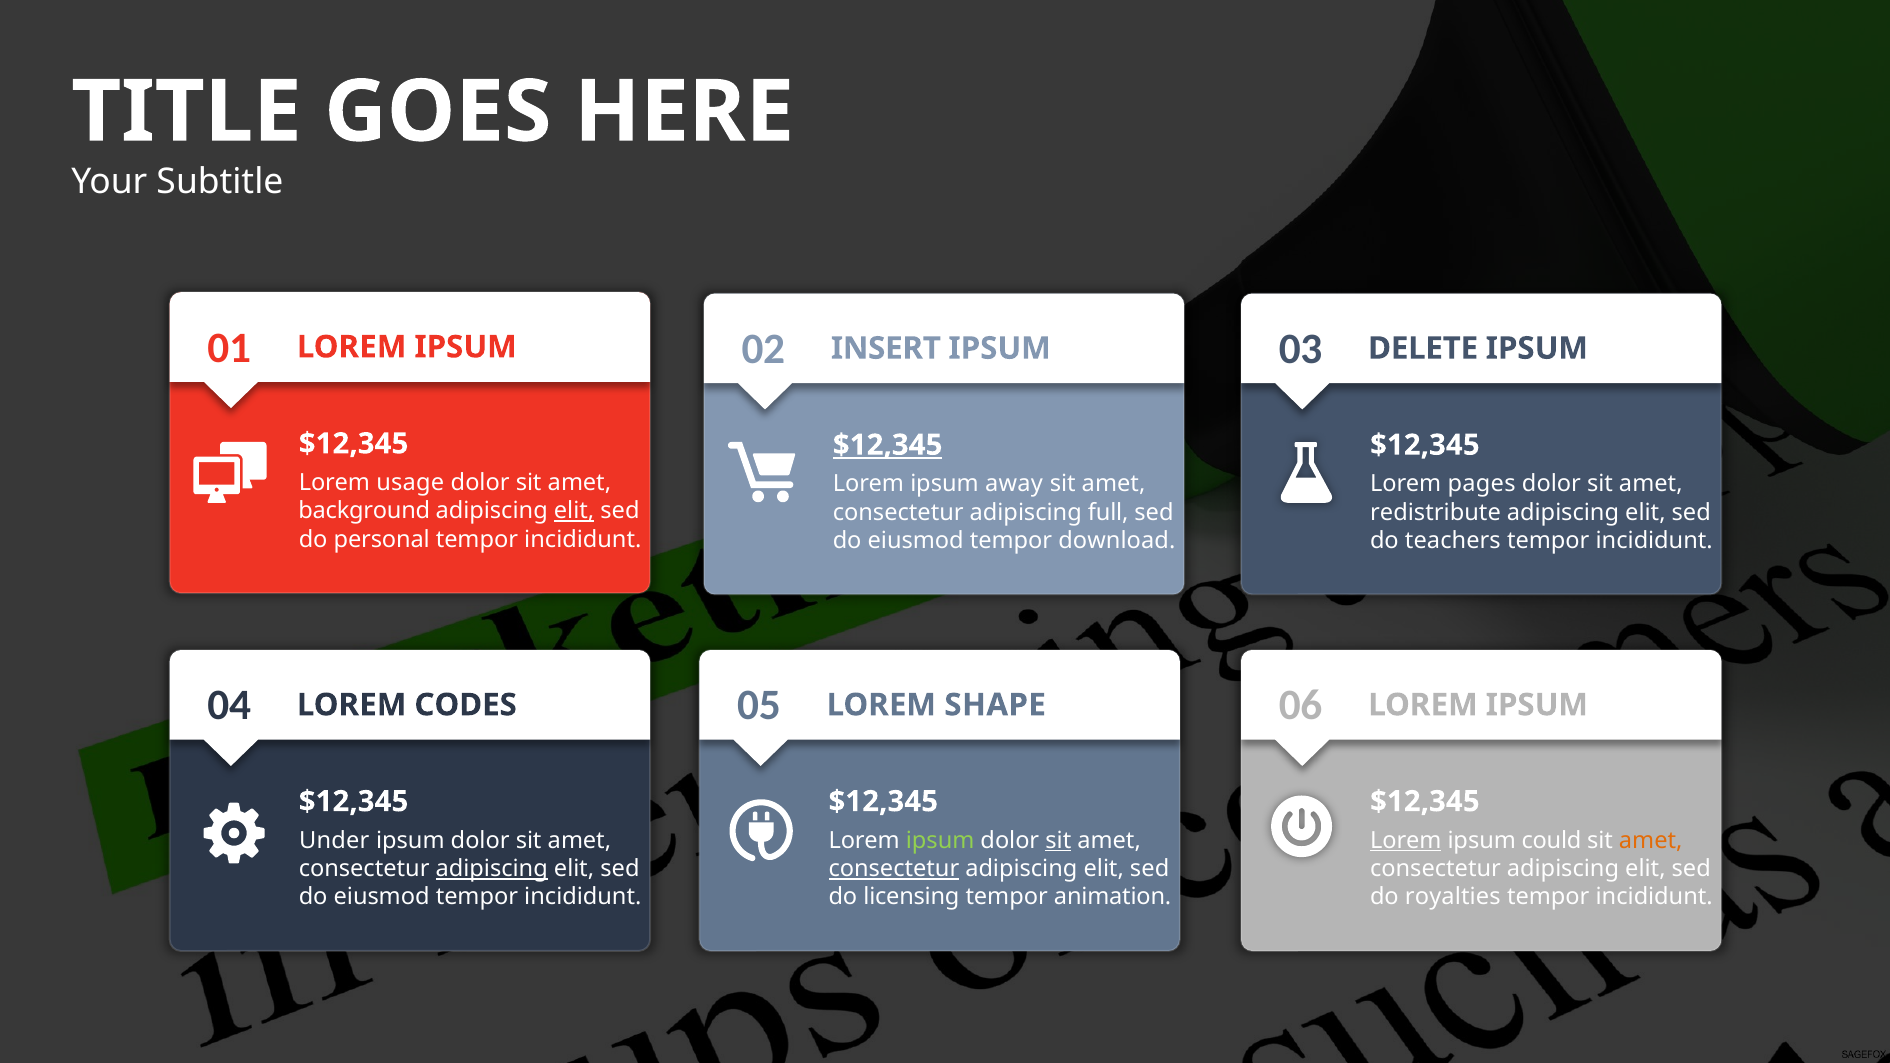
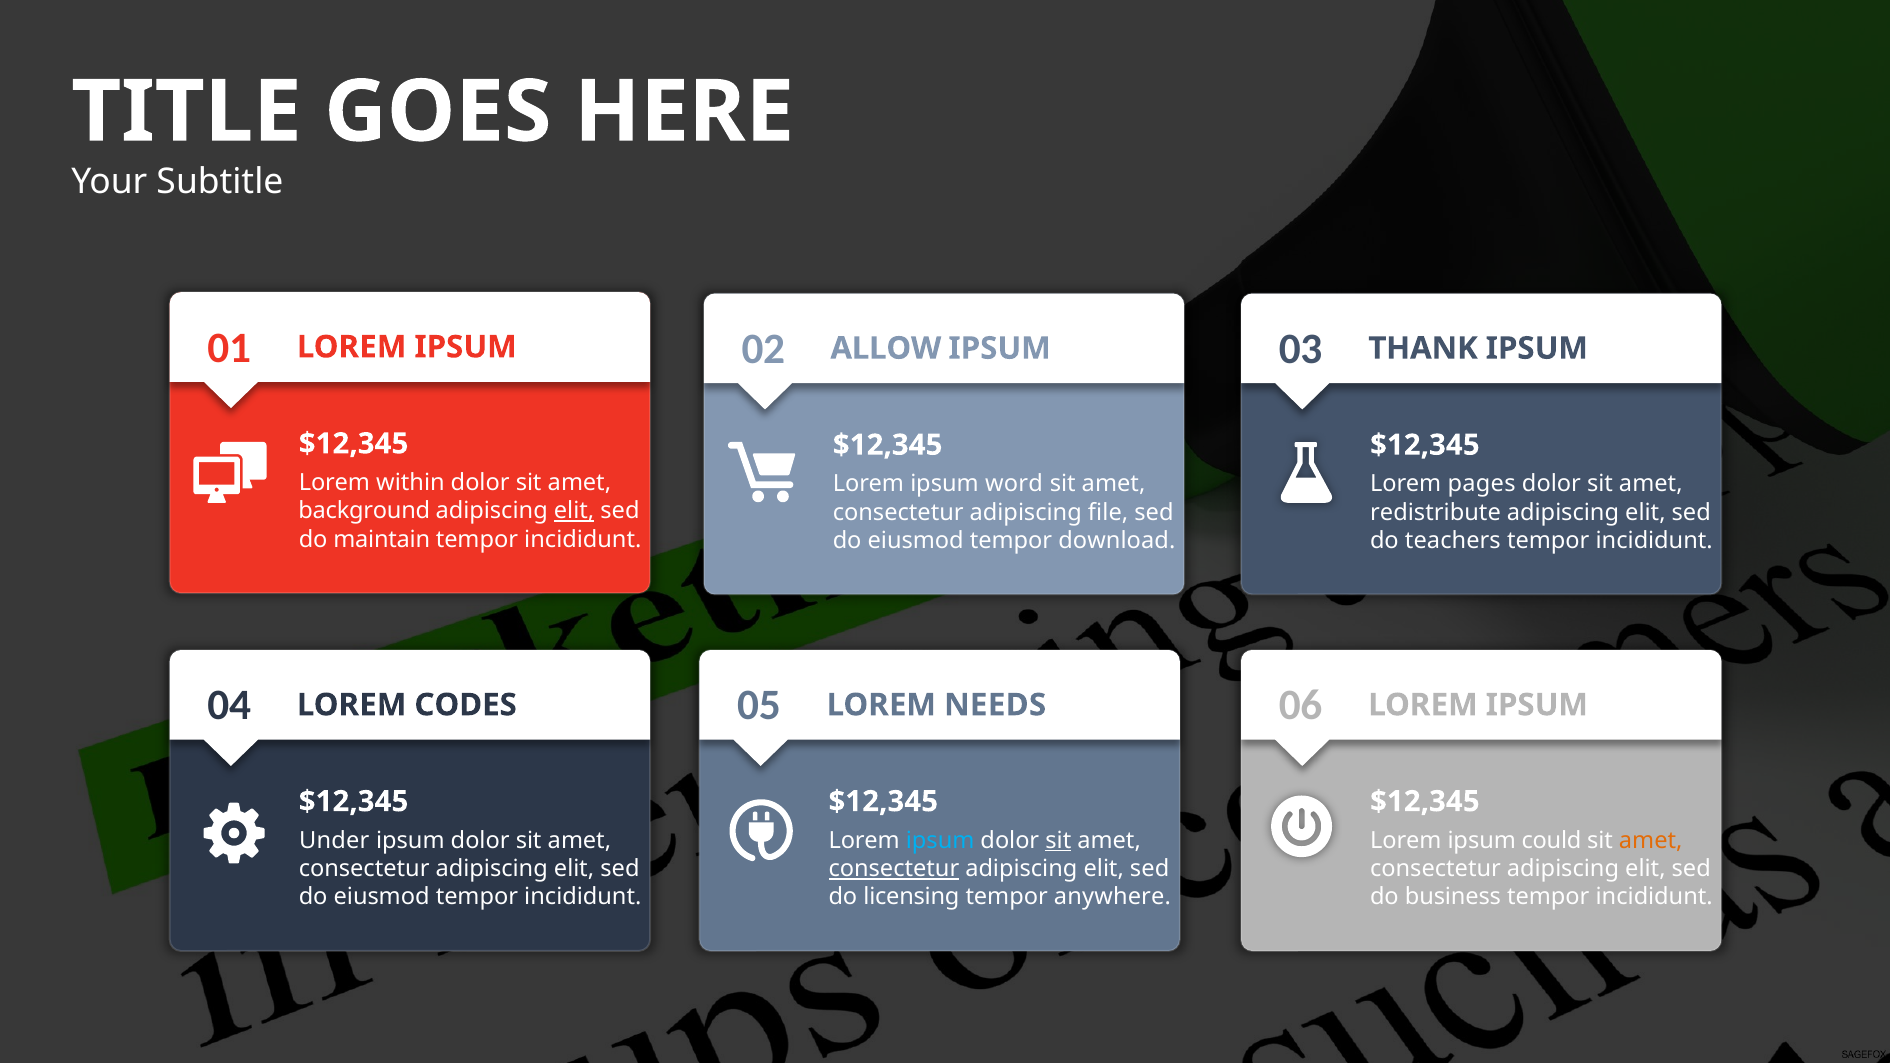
INSERT: INSERT -> ALLOW
DELETE: DELETE -> THANK
$12,345 at (888, 445) underline: present -> none
usage: usage -> within
away: away -> word
full: full -> file
personal: personal -> maintain
SHAPE: SHAPE -> NEEDS
ipsum at (940, 841) colour: light green -> light blue
Lorem at (1406, 841) underline: present -> none
adipiscing at (492, 869) underline: present -> none
animation: animation -> anywhere
royalties: royalties -> business
